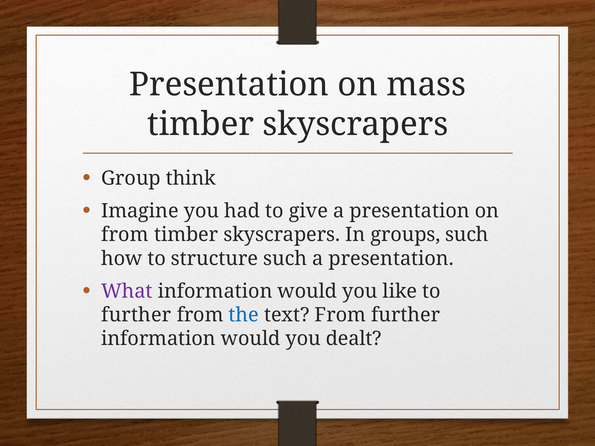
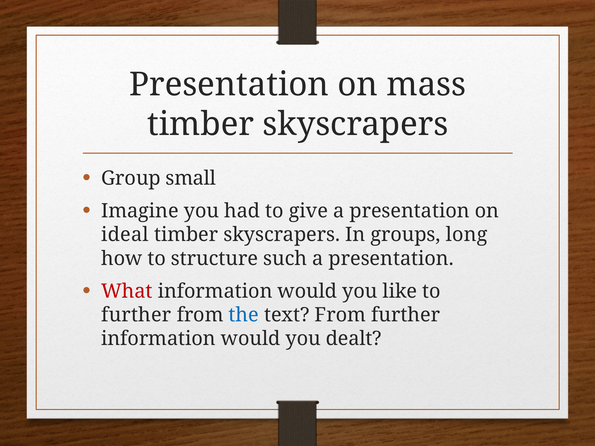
think: think -> small
from at (125, 235): from -> ideal
groups such: such -> long
What colour: purple -> red
